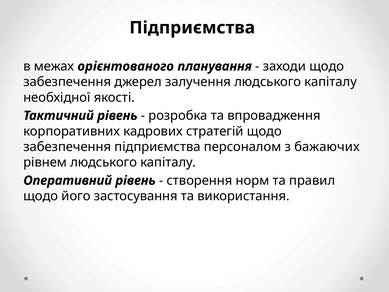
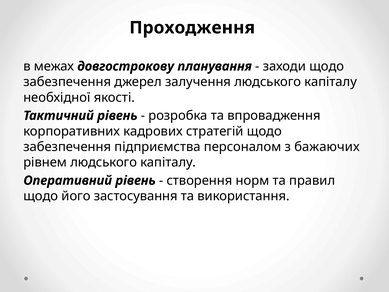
Підприємства at (192, 28): Підприємства -> Проходження
орієнтованого: орієнтованого -> довгострокову
